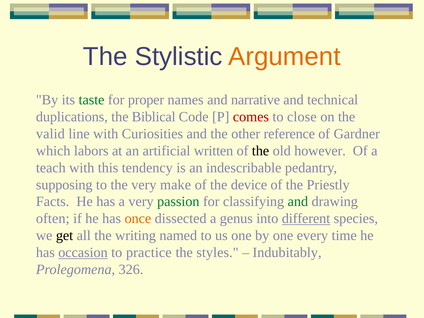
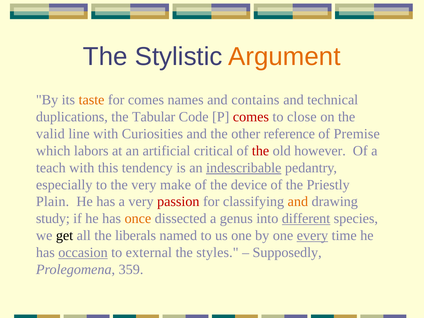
taste colour: green -> orange
for proper: proper -> comes
narrative: narrative -> contains
Biblical: Biblical -> Tabular
Gardner: Gardner -> Premise
written: written -> critical
the at (261, 151) colour: black -> red
indescribable underline: none -> present
supposing: supposing -> especially
Facts: Facts -> Plain
passion colour: green -> red
and at (298, 202) colour: green -> orange
often: often -> study
writing: writing -> liberals
every underline: none -> present
practice: practice -> external
Indubitably: Indubitably -> Supposedly
326: 326 -> 359
